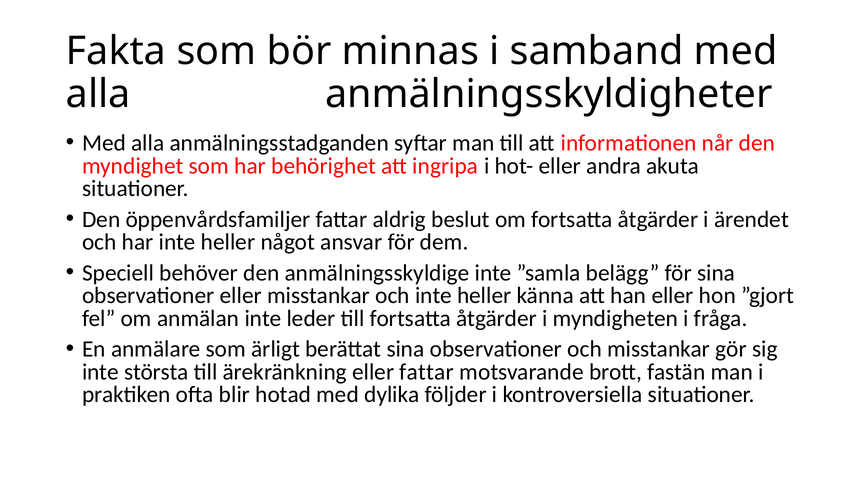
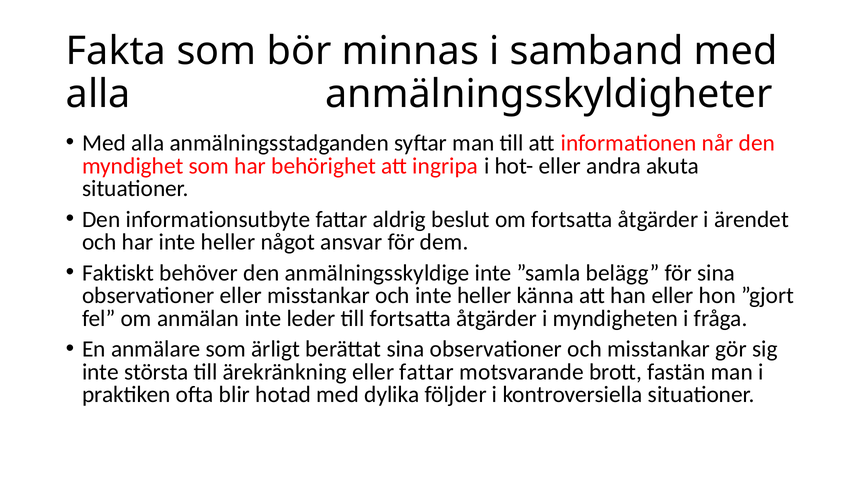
öppenvårdsfamiljer: öppenvårdsfamiljer -> informationsutbyte
Speciell: Speciell -> Faktiskt
